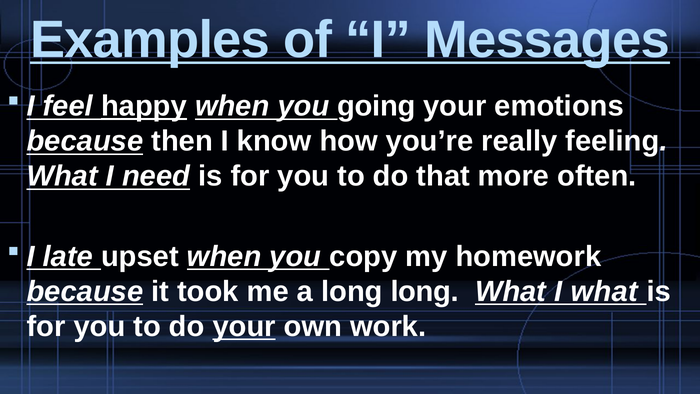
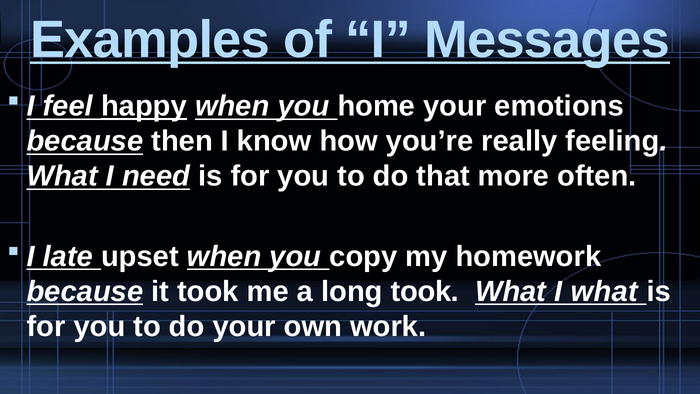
going: going -> home
long long: long -> took
your at (244, 326) underline: present -> none
